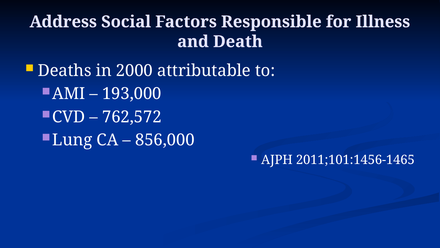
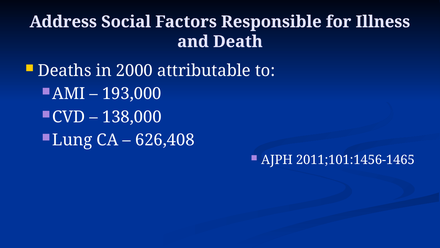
762,572: 762,572 -> 138,000
856,000: 856,000 -> 626,408
